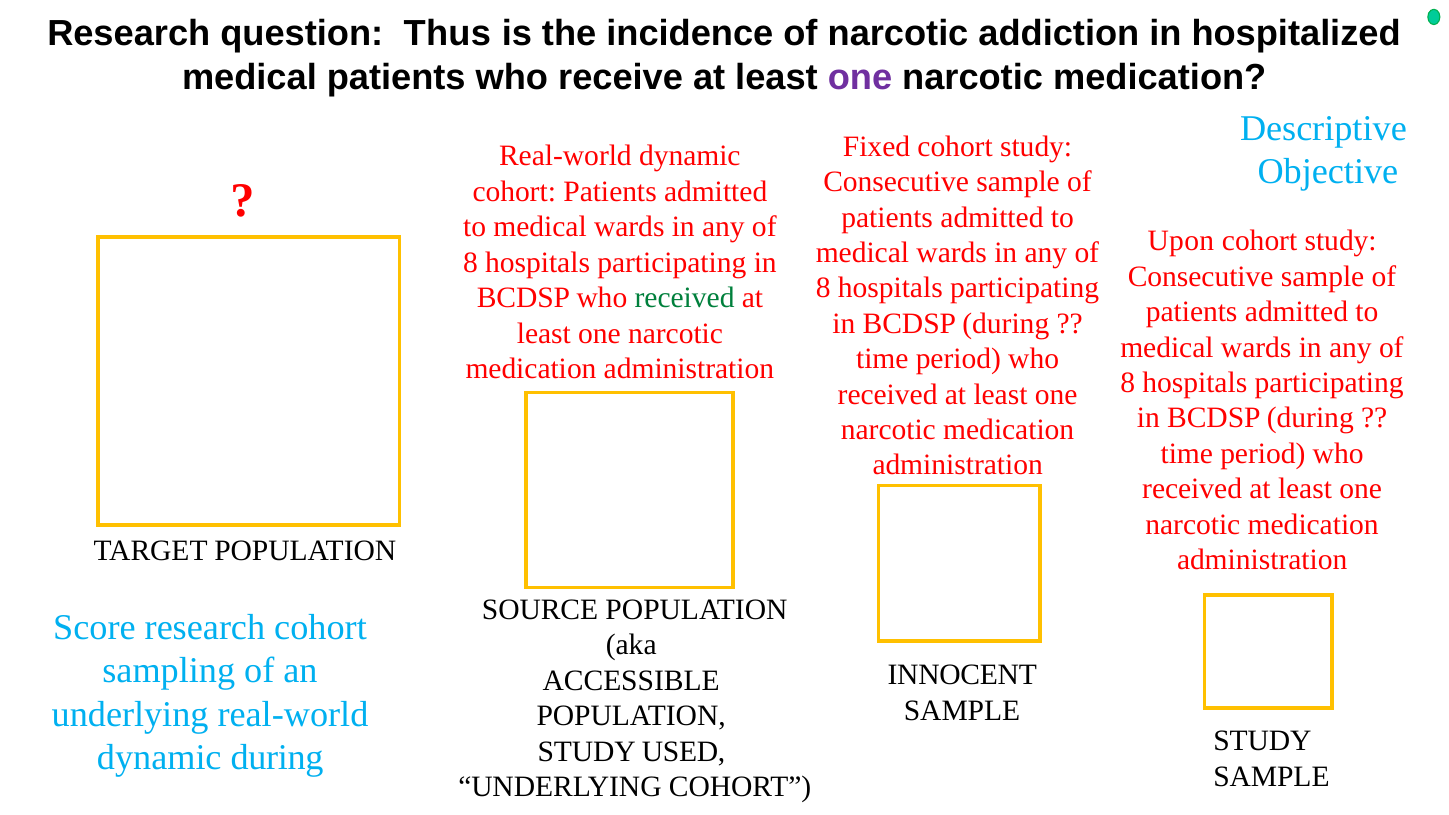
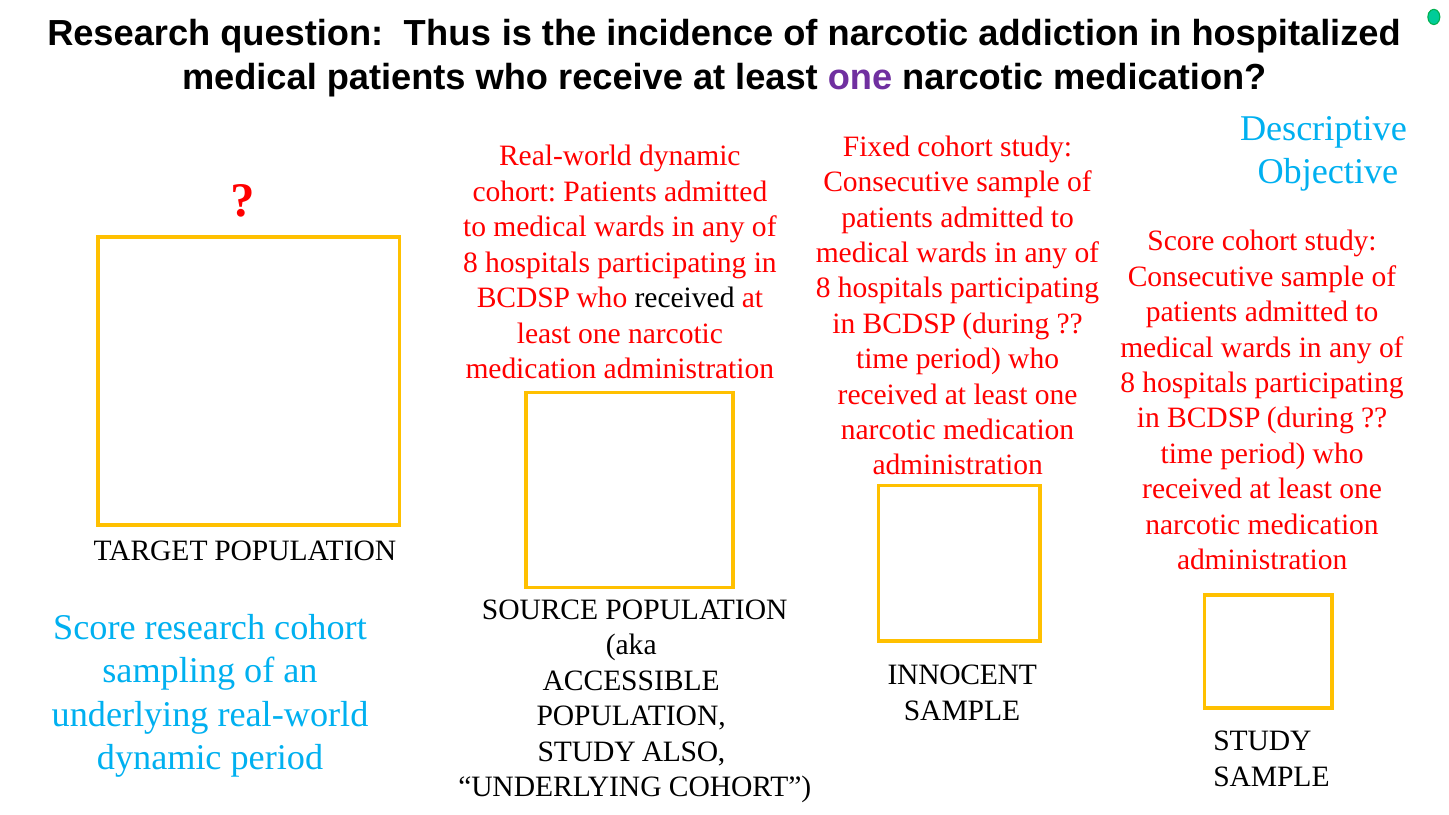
Upon at (1181, 241): Upon -> Score
received at (685, 298) colour: green -> black
USED: USED -> ALSO
dynamic during: during -> period
